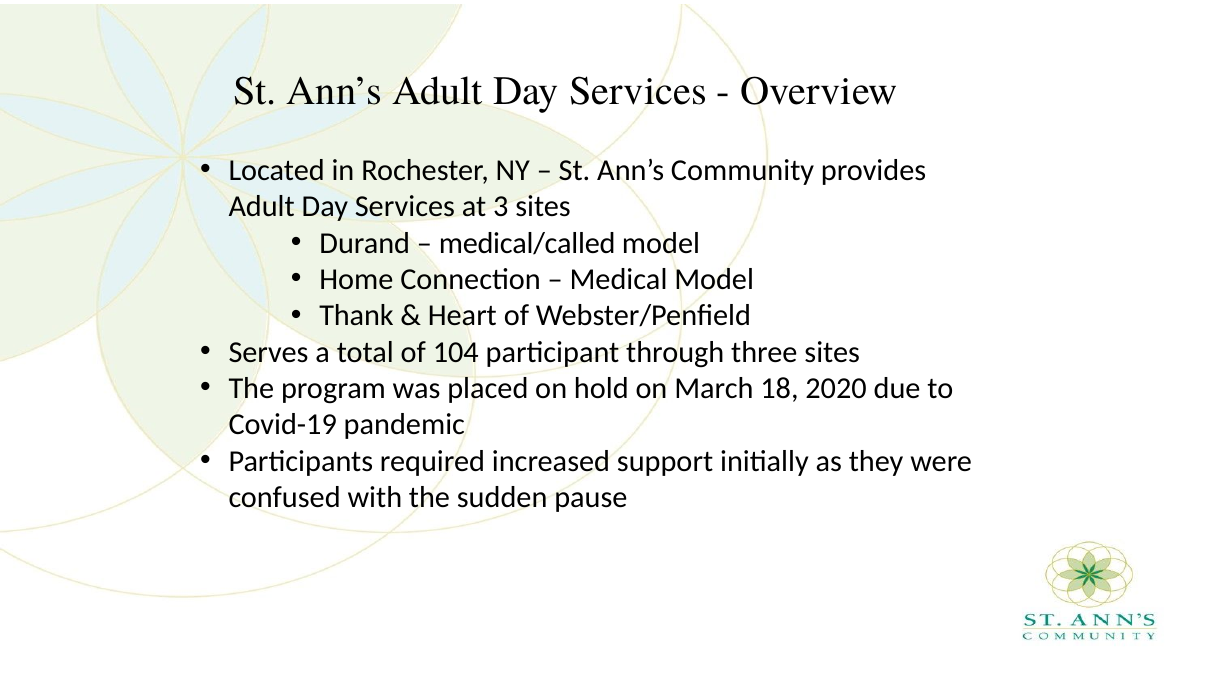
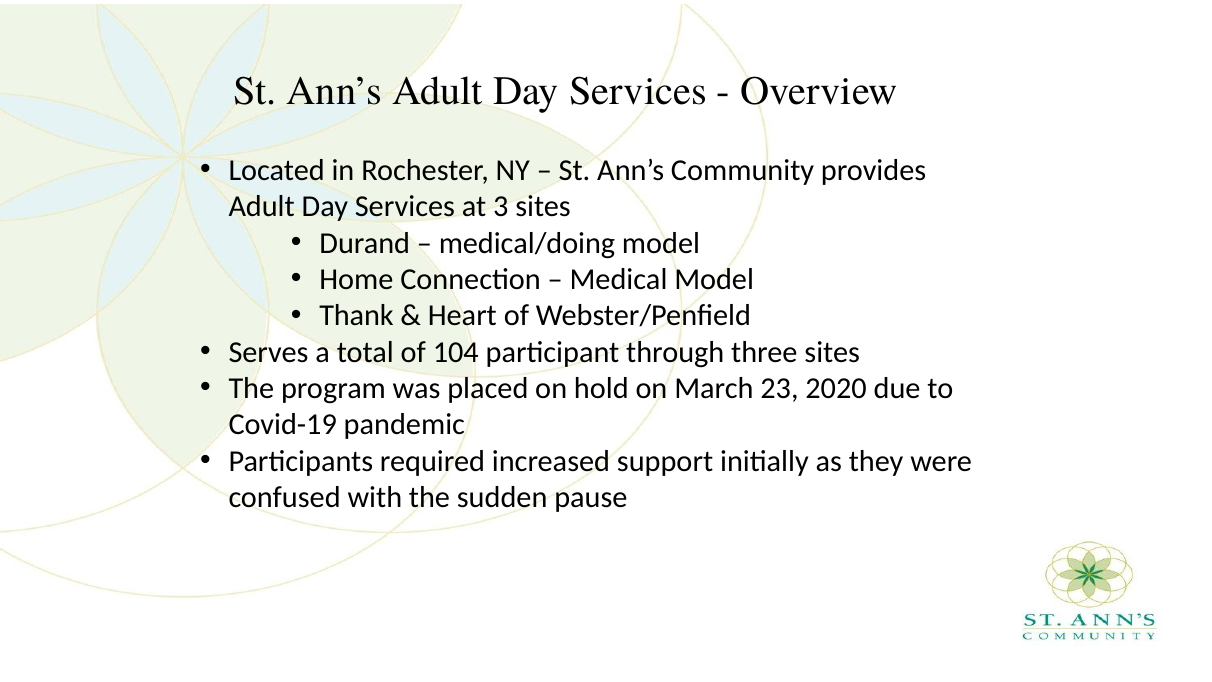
medical/called: medical/called -> medical/doing
18: 18 -> 23
